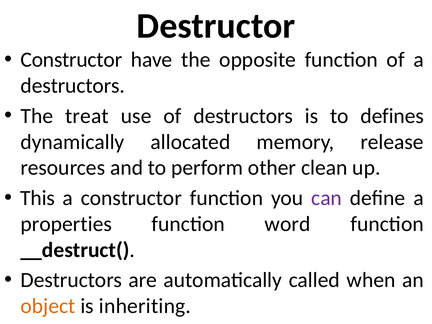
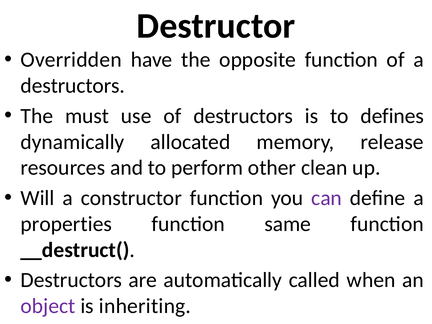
Constructor at (71, 60): Constructor -> Overridden
treat: treat -> must
This: This -> Will
word: word -> same
object colour: orange -> purple
